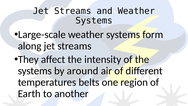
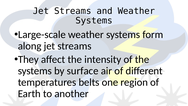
around: around -> surface
